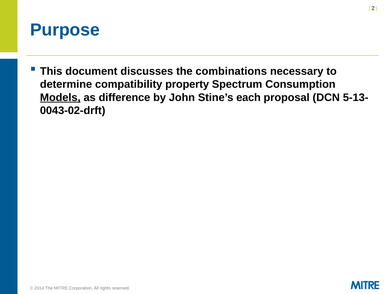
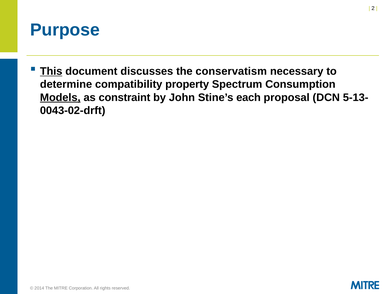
This underline: none -> present
combinations: combinations -> conservatism
difference: difference -> constraint
